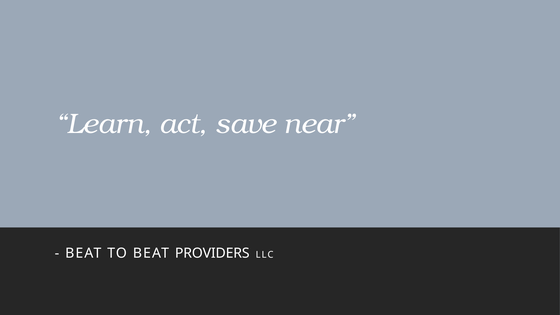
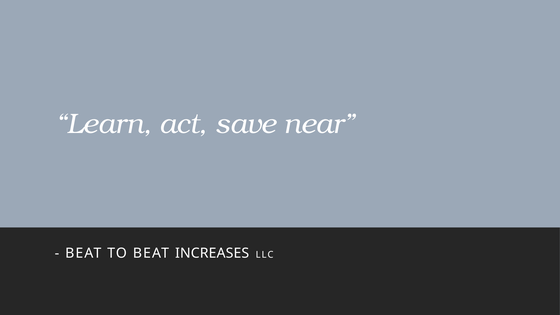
PROVIDERS: PROVIDERS -> INCREASES
